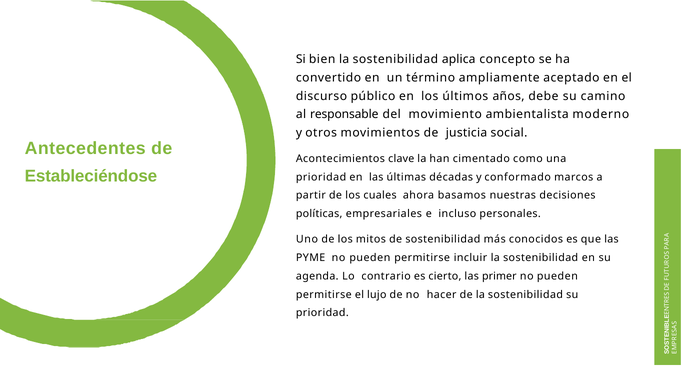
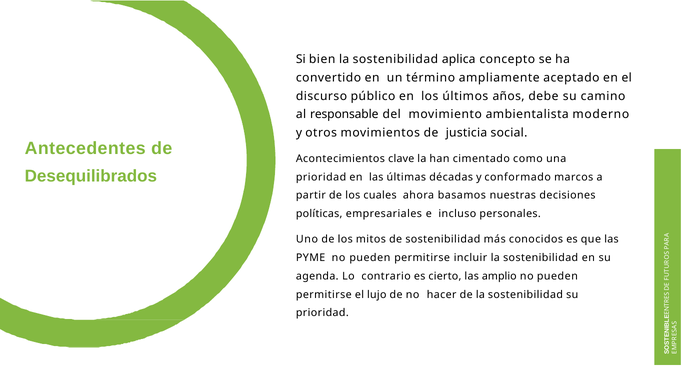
Estableciéndose: Estableciéndose -> Desequilibrados
primer: primer -> amplio
